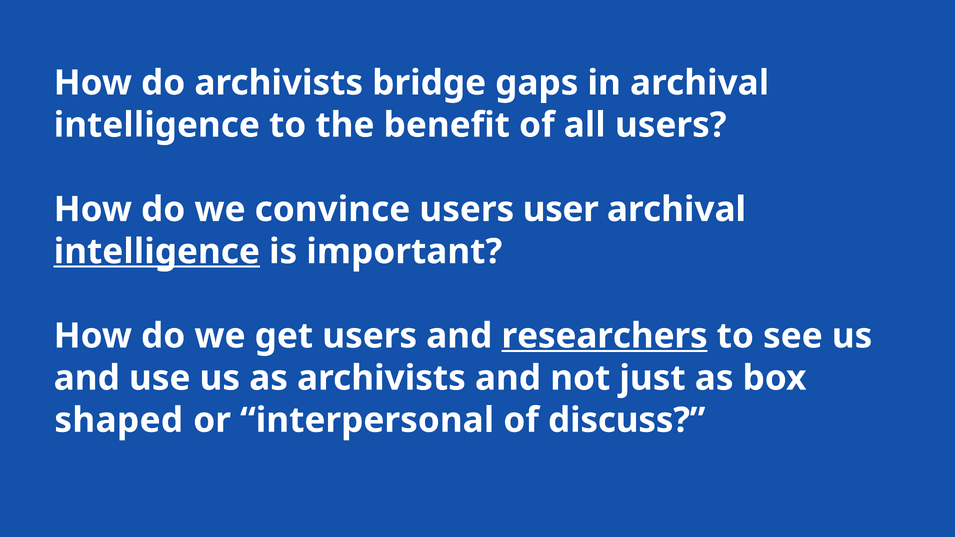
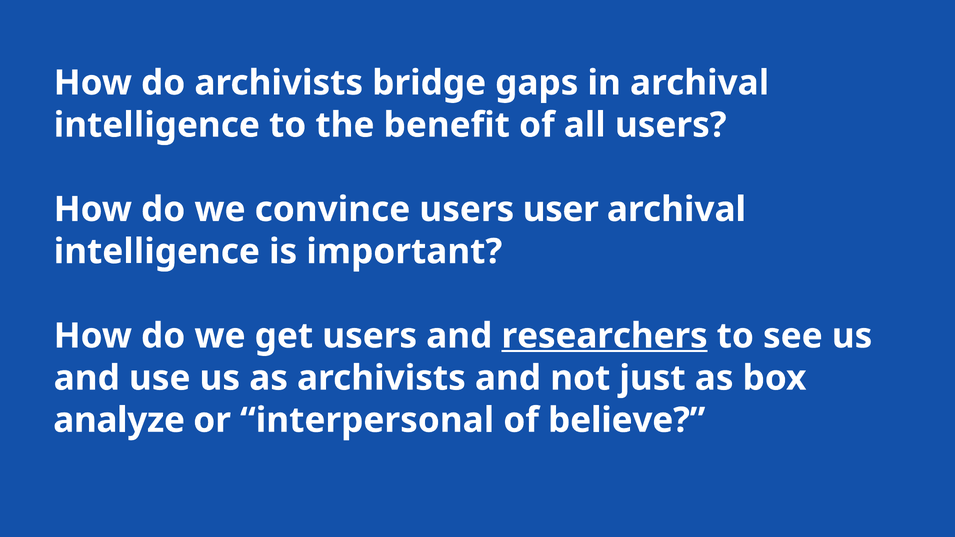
intelligence at (157, 252) underline: present -> none
shaped: shaped -> analyze
discuss: discuss -> believe
